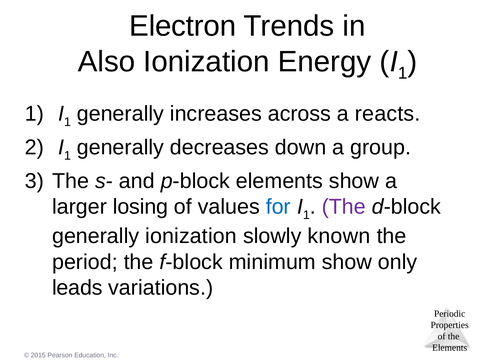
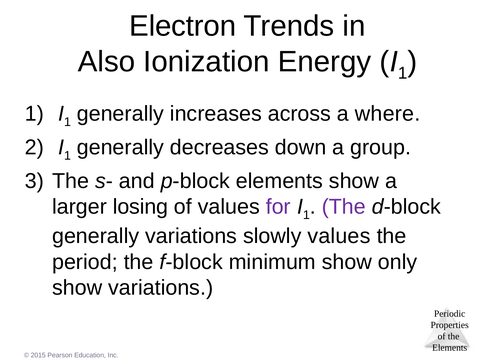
reacts: reacts -> where
for colour: blue -> purple
generally ionization: ionization -> variations
slowly known: known -> values
leads at (77, 287): leads -> show
